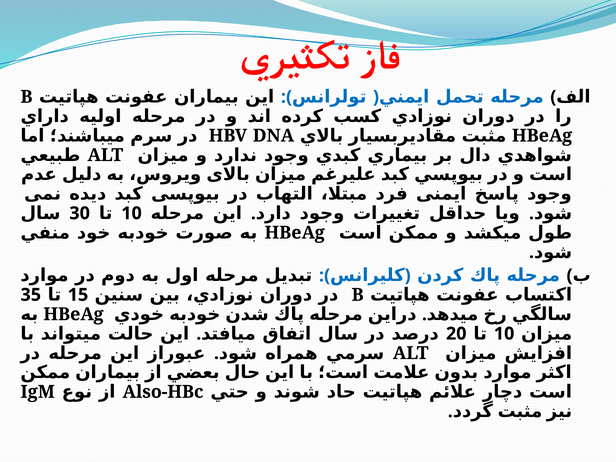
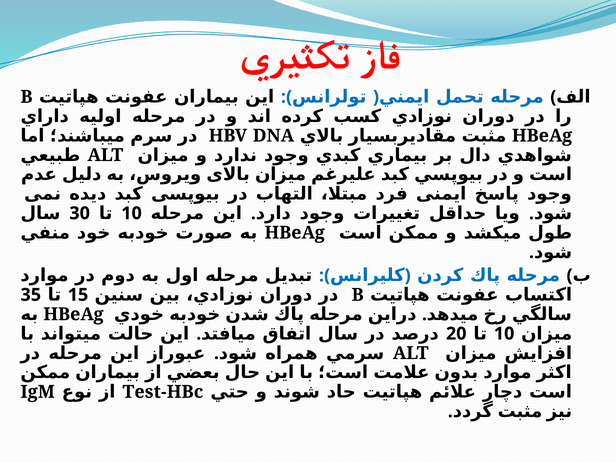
Also-HBc: Also-HBc -> Test-HBc
